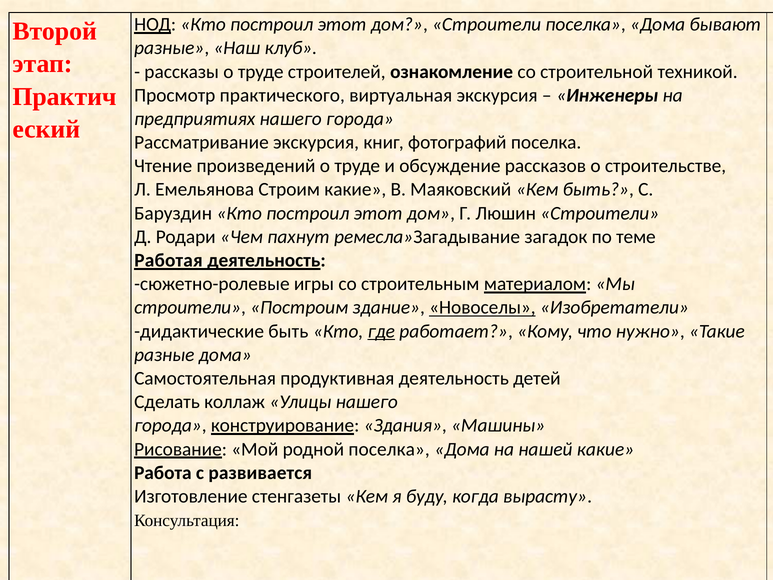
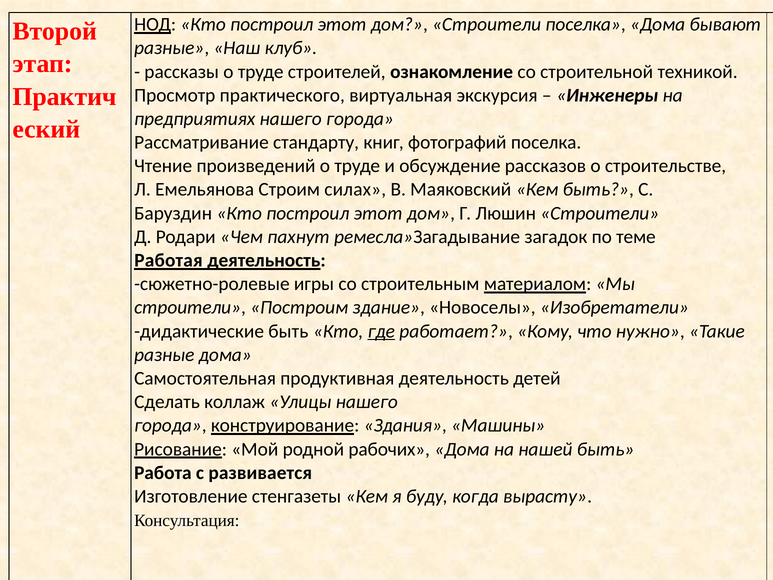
Рассматривание экскурсия: экскурсия -> стандарту
Строим какие: какие -> силах
Новоселы underline: present -> none
родной поселка: поселка -> рабочих
нашей какие: какие -> быть
